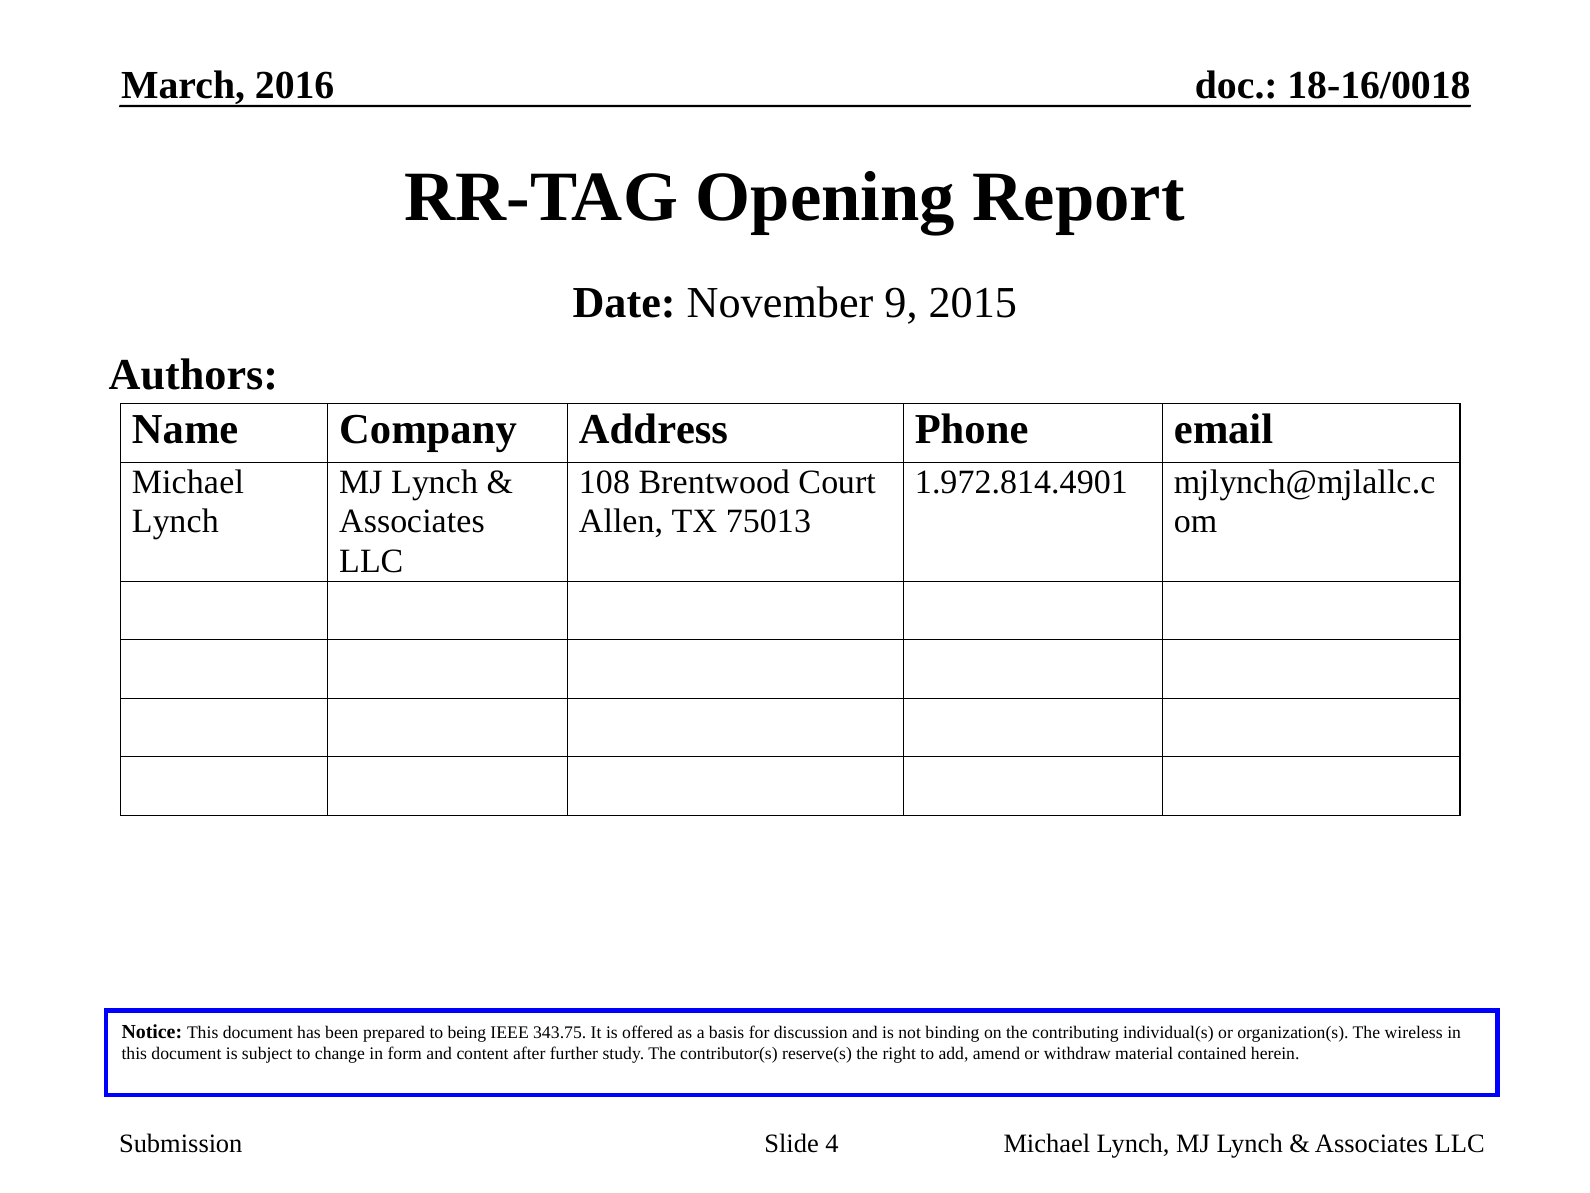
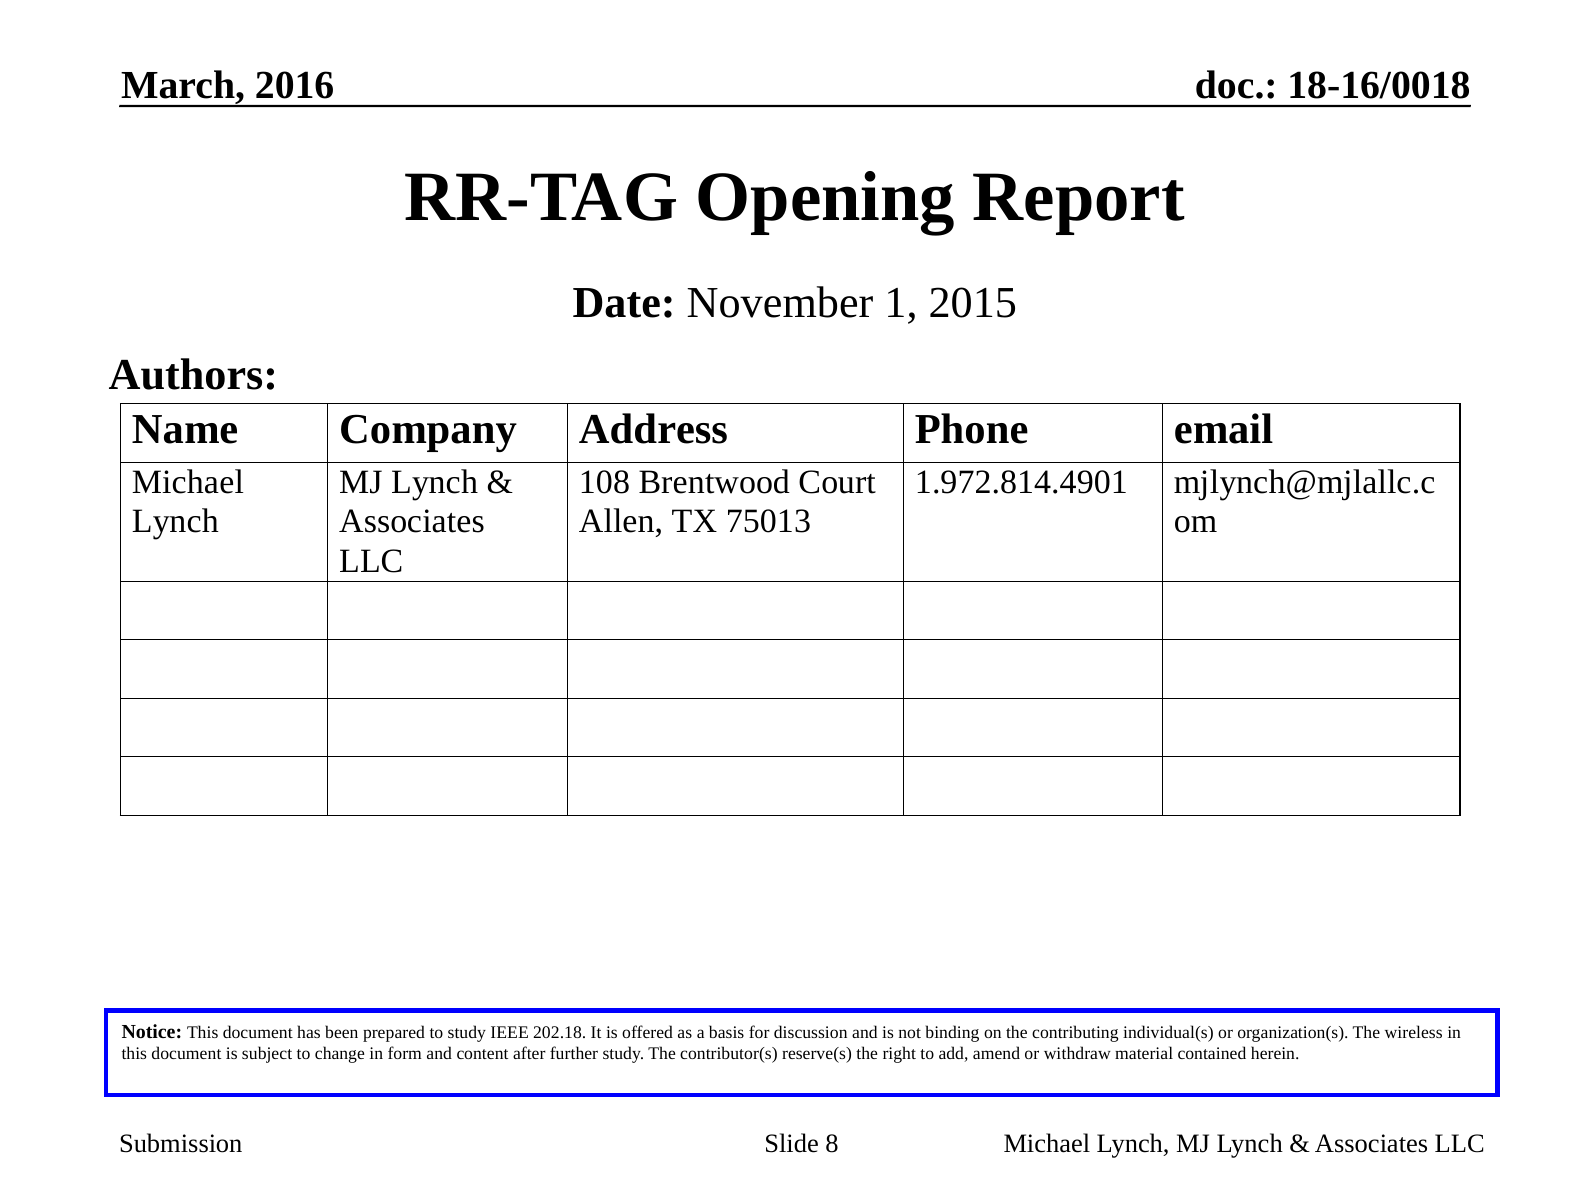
9: 9 -> 1
to being: being -> study
343.75: 343.75 -> 202.18
4: 4 -> 8
